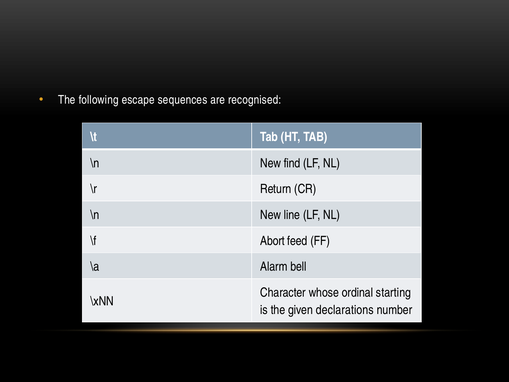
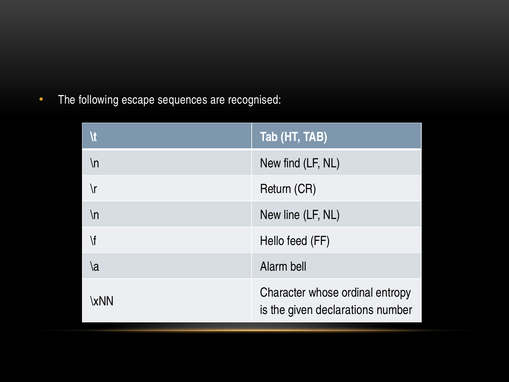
Abort: Abort -> Hello
starting: starting -> entropy
